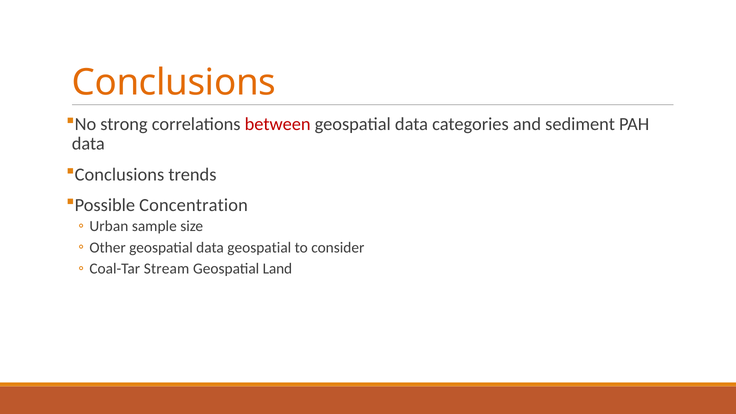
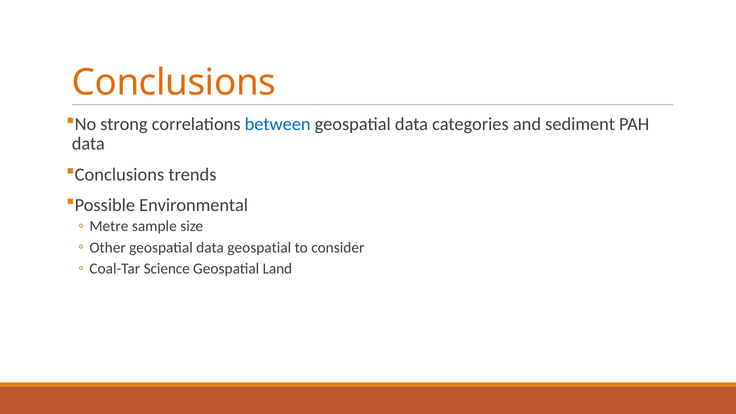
between colour: red -> blue
Concentration: Concentration -> Environmental
Urban: Urban -> Metre
Stream: Stream -> Science
